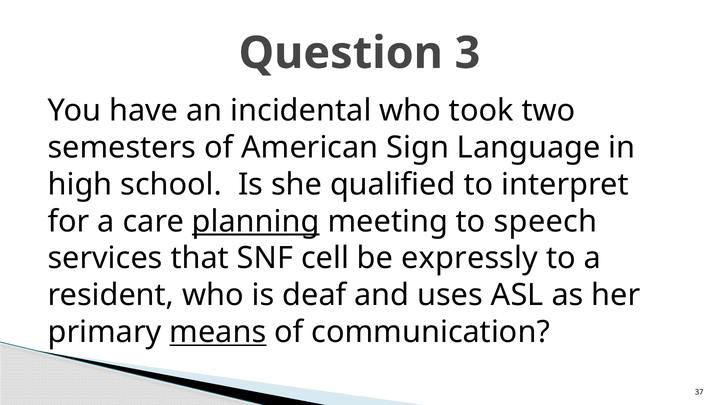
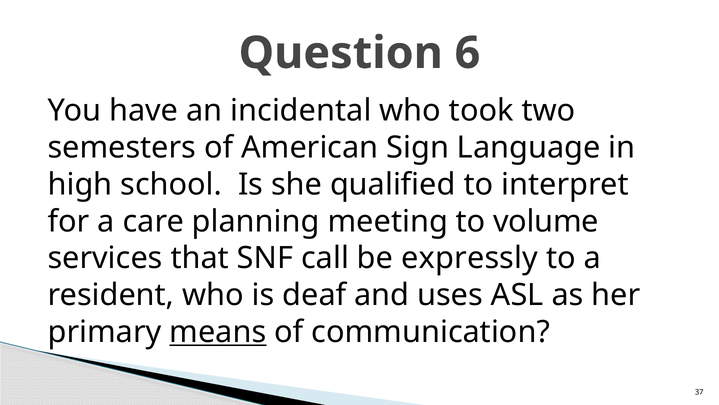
3: 3 -> 6
planning underline: present -> none
speech: speech -> volume
cell: cell -> call
